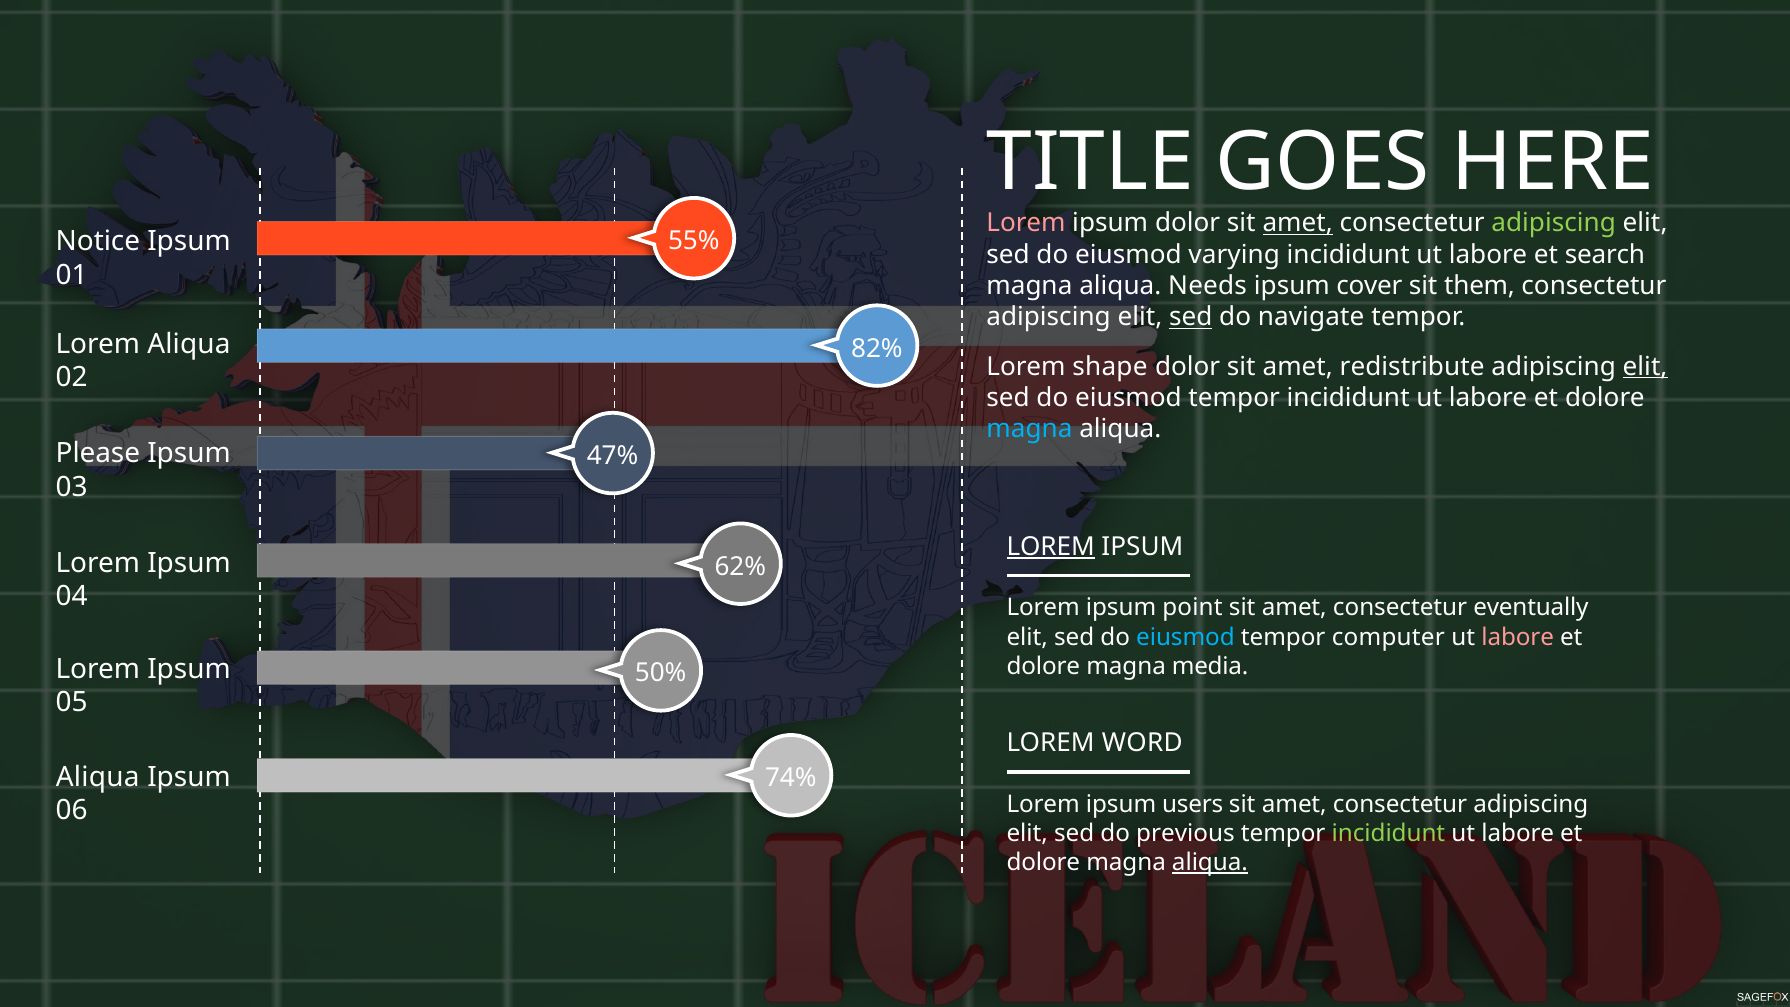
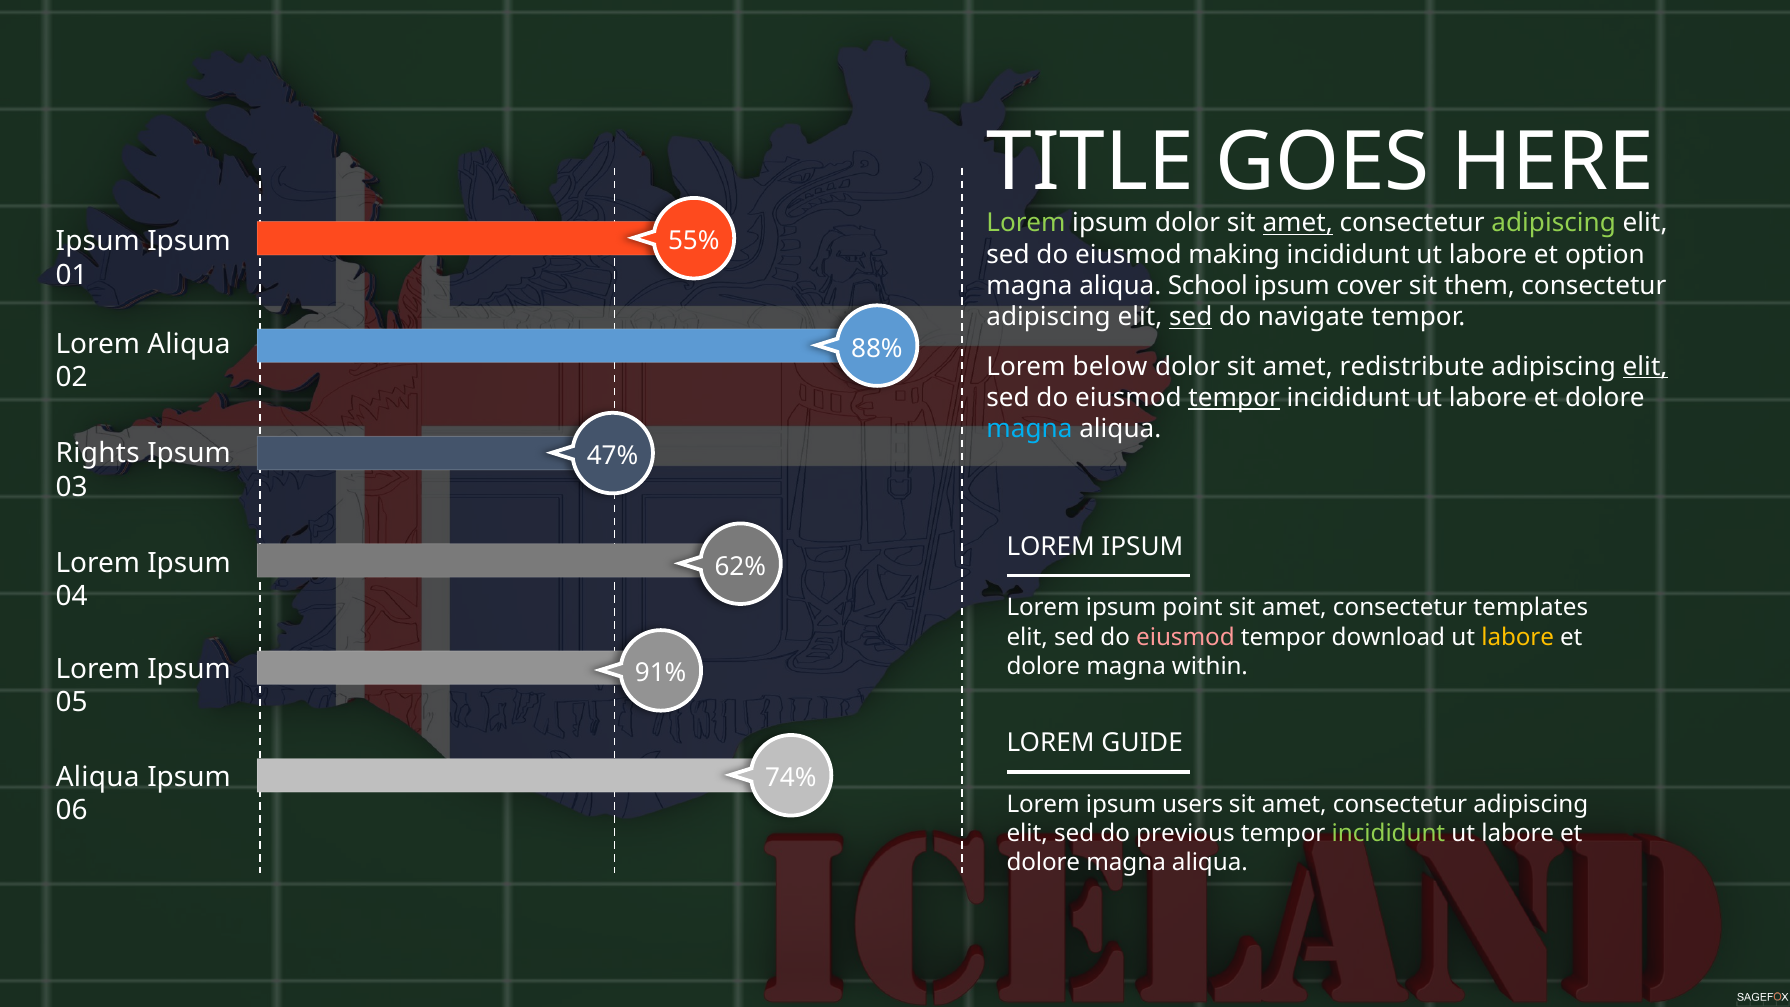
Lorem at (1026, 223) colour: pink -> light green
Notice at (98, 242): Notice -> Ipsum
varying: varying -> making
search: search -> option
Needs: Needs -> School
82%: 82% -> 88%
shape: shape -> below
tempor at (1234, 398) underline: none -> present
Please: Please -> Rights
LOREM at (1051, 546) underline: present -> none
eventually: eventually -> templates
eiusmod at (1185, 637) colour: light blue -> pink
computer: computer -> download
labore at (1518, 637) colour: pink -> yellow
media: media -> within
50%: 50% -> 91%
WORD: WORD -> GUIDE
aliqua at (1210, 863) underline: present -> none
